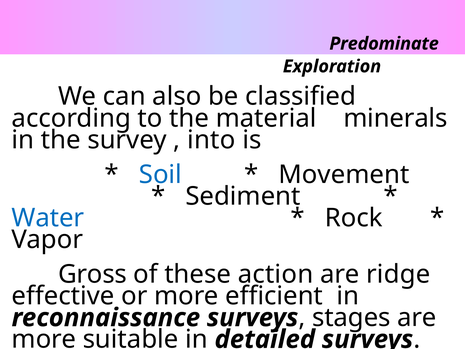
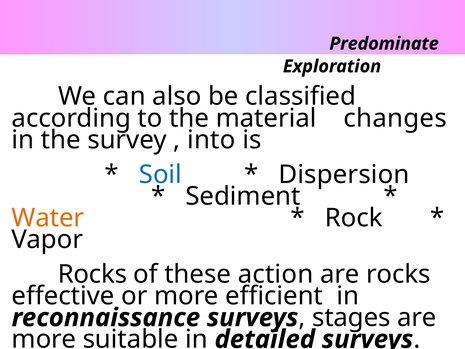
minerals: minerals -> changes
Movement: Movement -> Dispersion
Water colour: blue -> orange
Gross at (92, 274): Gross -> Rocks
are ridge: ridge -> rocks
